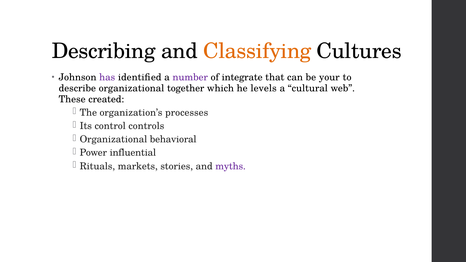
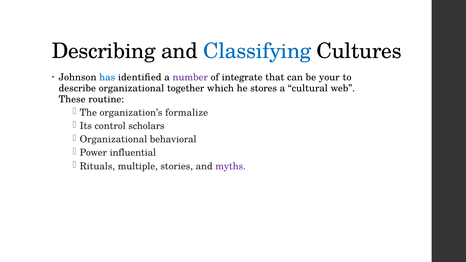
Classifying colour: orange -> blue
has colour: purple -> blue
levels: levels -> stores
created: created -> routine
processes: processes -> formalize
controls: controls -> scholars
markets: markets -> multiple
